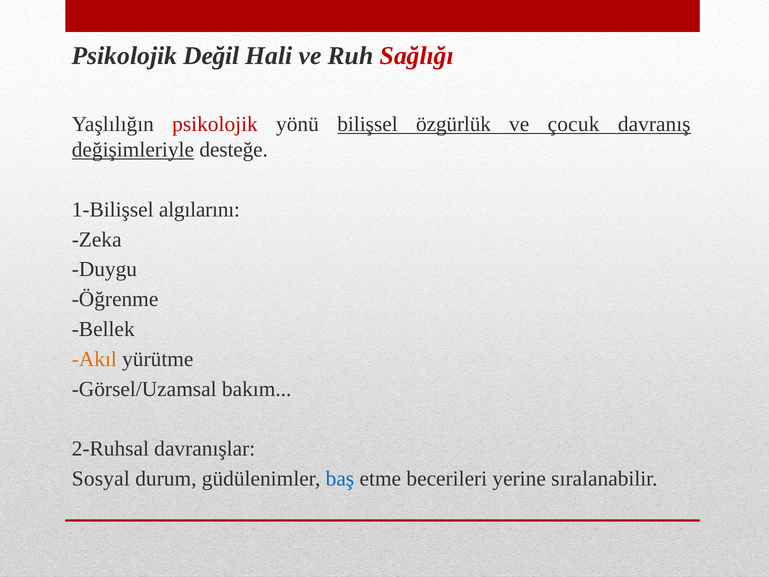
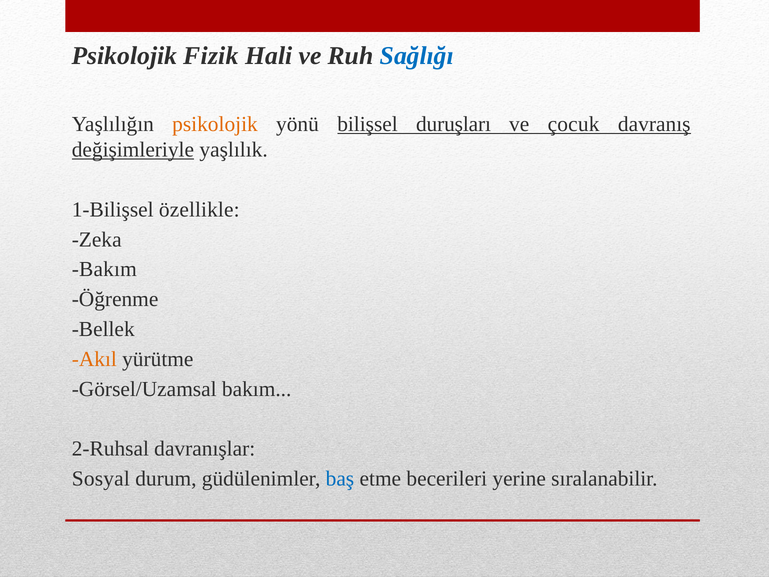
Değil: Değil -> Fizik
Sağlığı colour: red -> blue
psikolojik at (215, 124) colour: red -> orange
özgürlük: özgürlük -> duruşları
desteğe: desteğe -> yaşlılık
algılarını: algılarını -> özellikle
Duygu at (104, 269): Duygu -> Bakım
